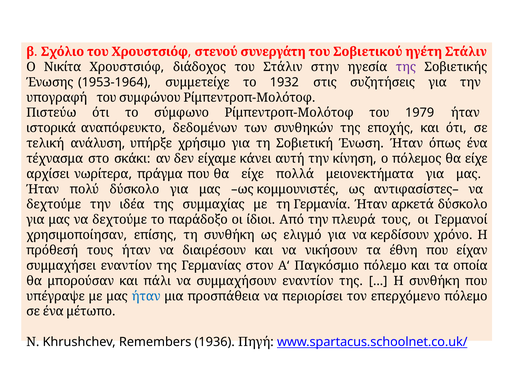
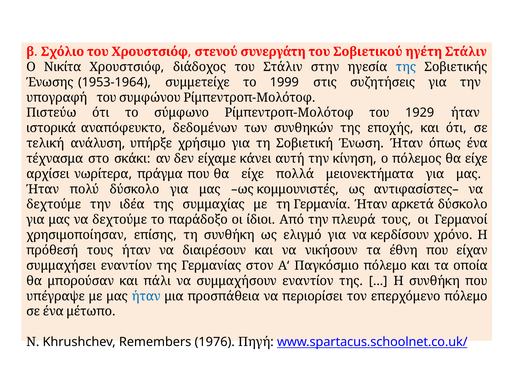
της at (406, 67) colour: purple -> blue
1932: 1932 -> 1999
1979: 1979 -> 1929
1936: 1936 -> 1976
